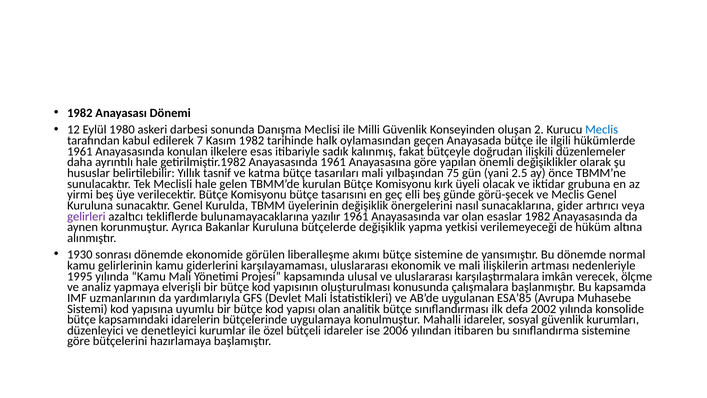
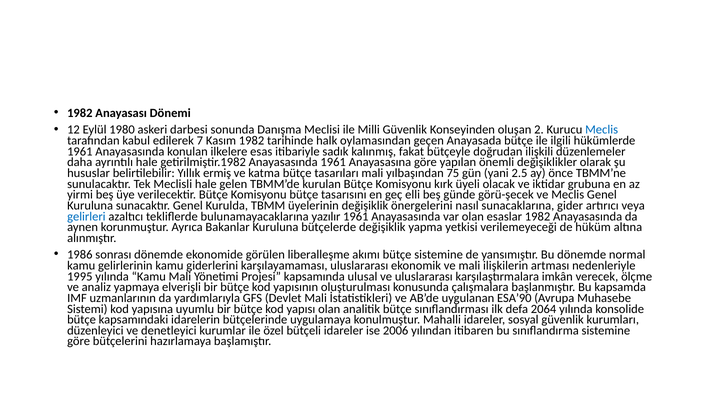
tasnif: tasnif -> ermiş
gelirleri colour: purple -> blue
1930: 1930 -> 1986
ESA’85: ESA’85 -> ESA’90
2002: 2002 -> 2064
